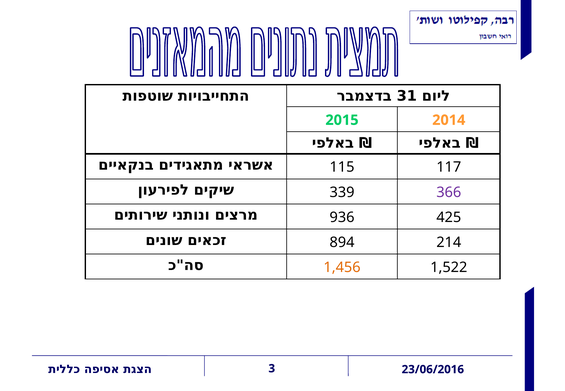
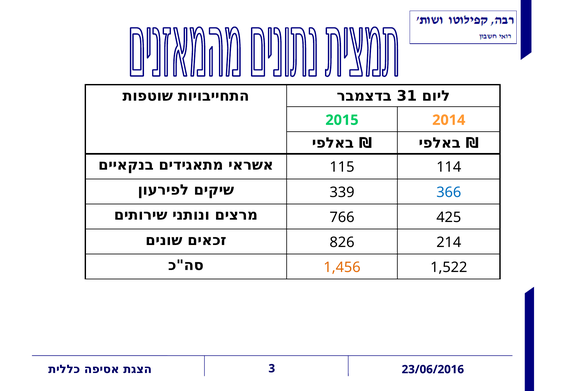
117: 117 -> 114
366 colour: purple -> blue
936: 936 -> 766
894: 894 -> 826
